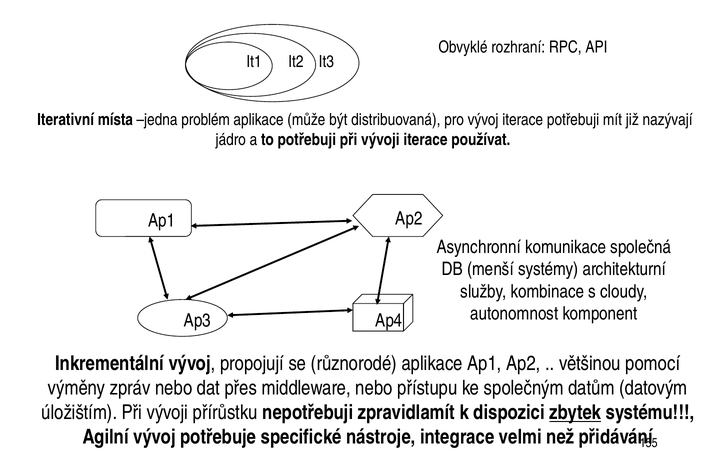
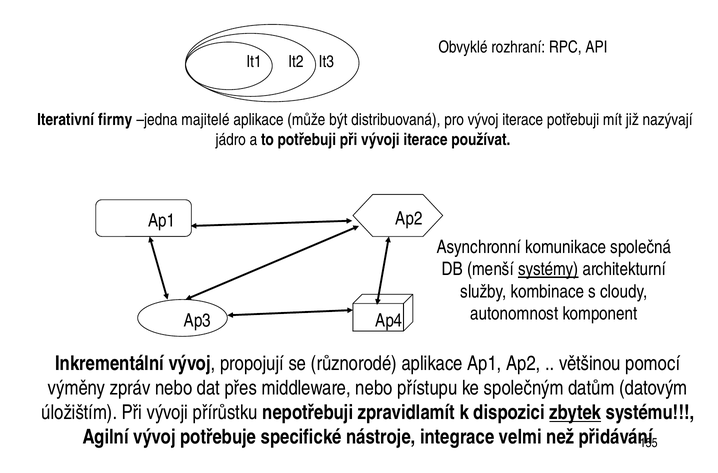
místa: místa -> firmy
problém: problém -> majitelé
systémy underline: none -> present
